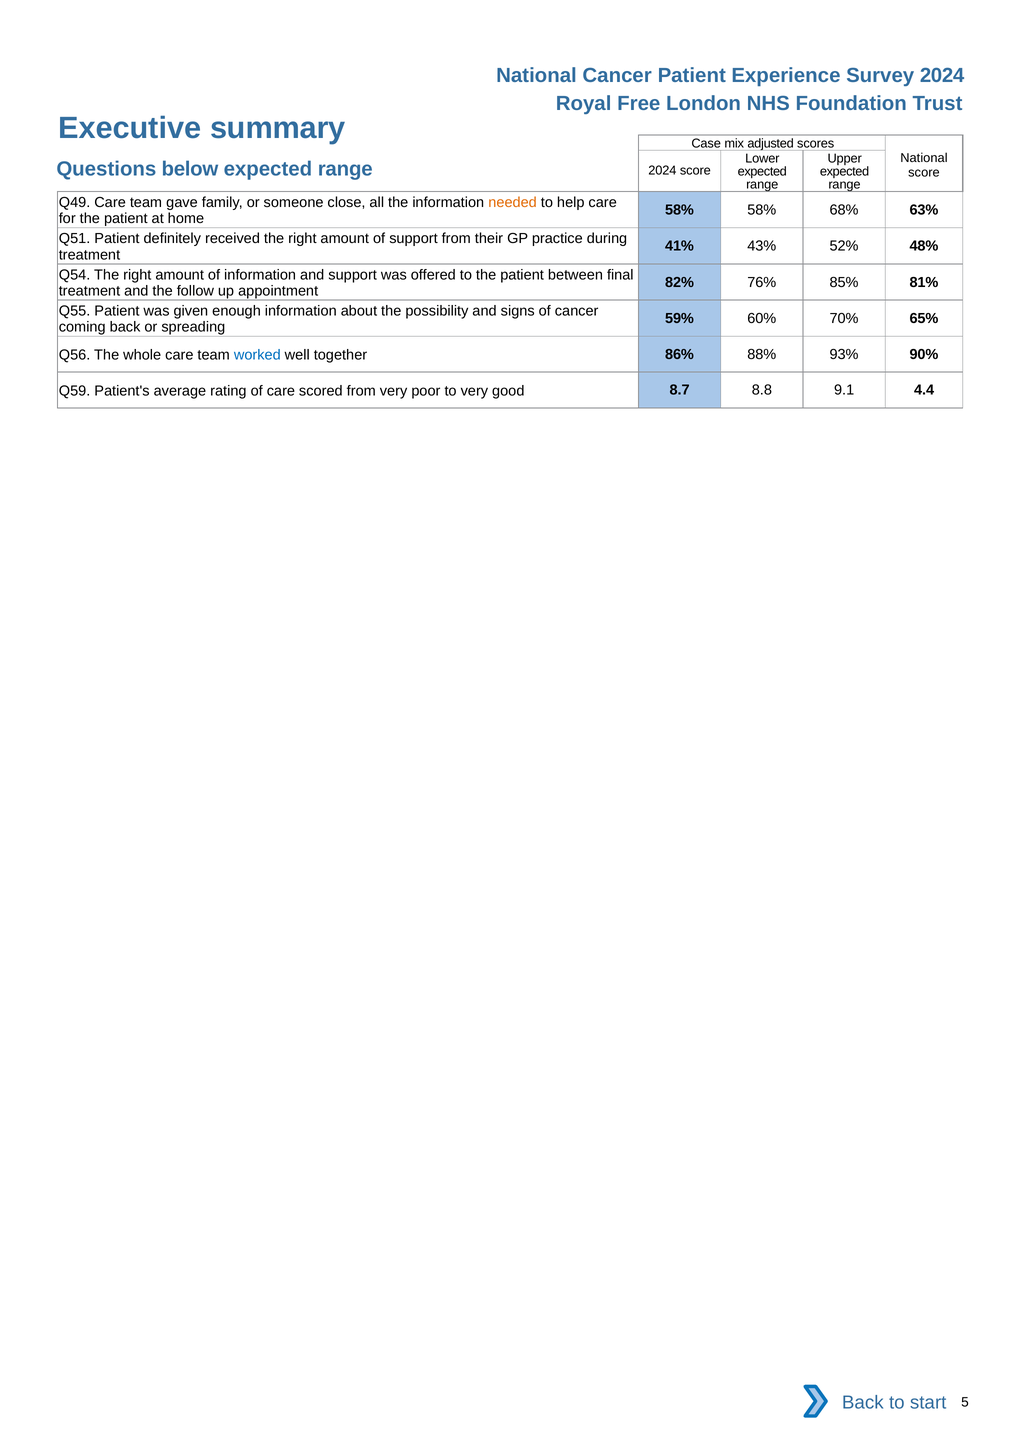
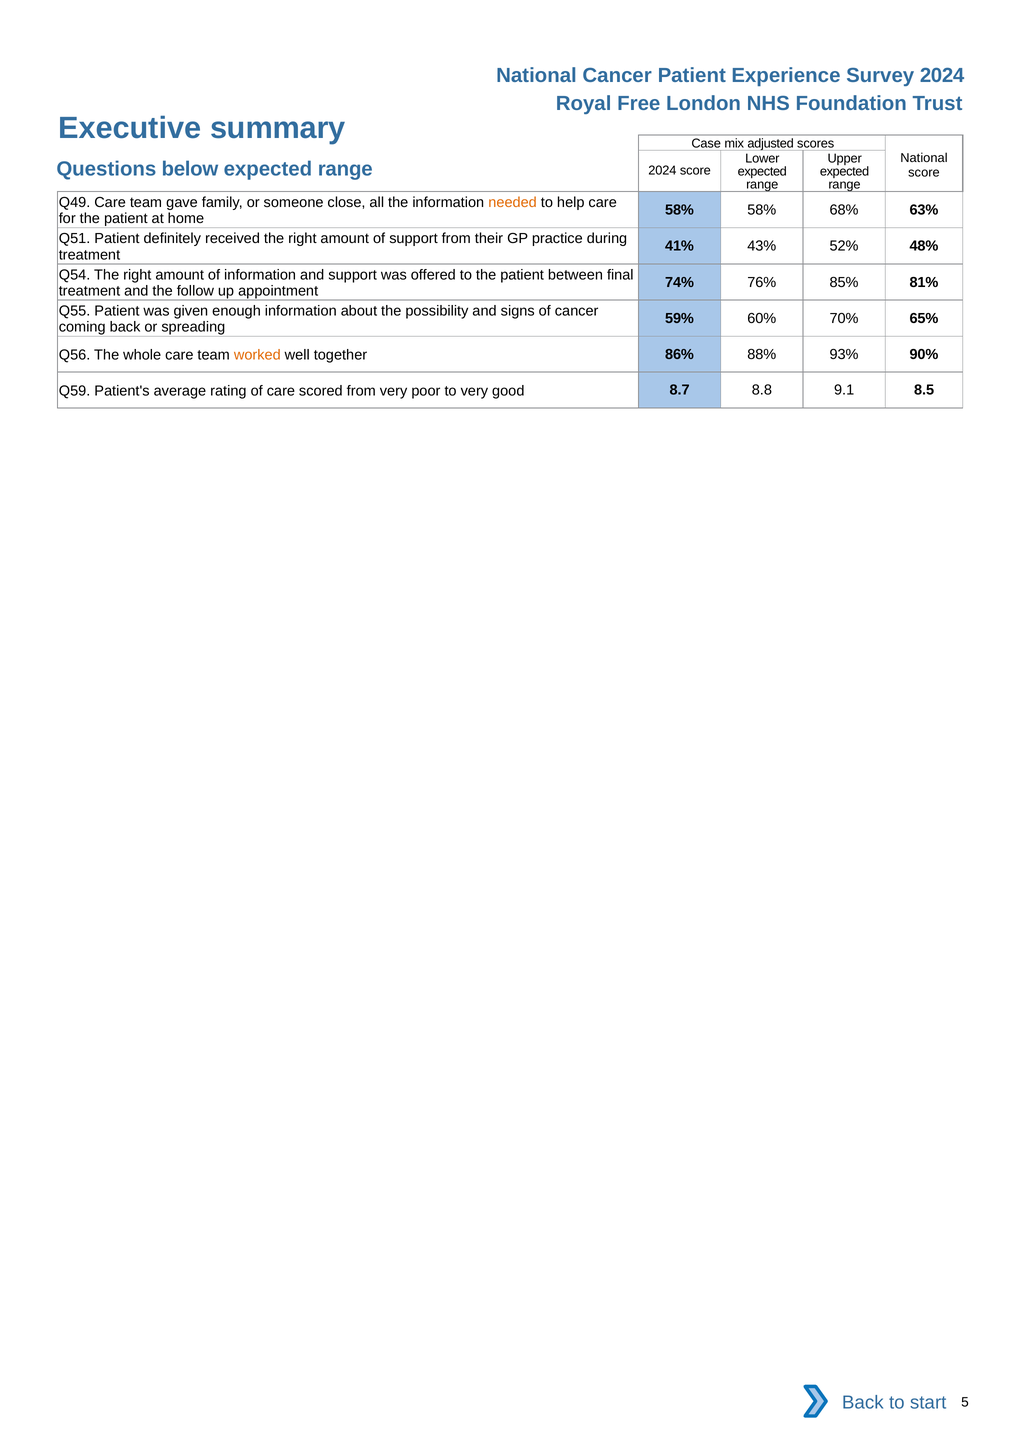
82%: 82% -> 74%
worked colour: blue -> orange
4.4: 4.4 -> 8.5
